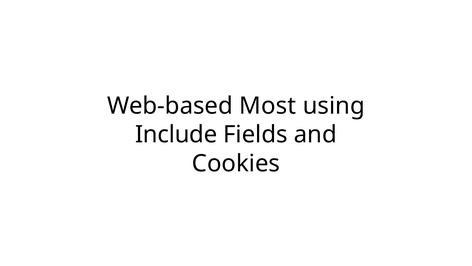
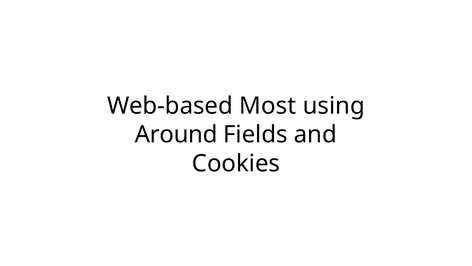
Include: Include -> Around
